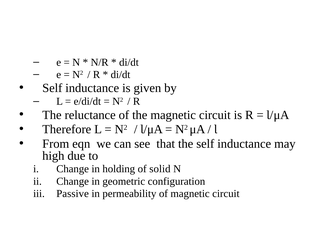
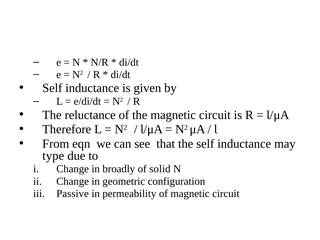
high: high -> type
holding: holding -> broadly
